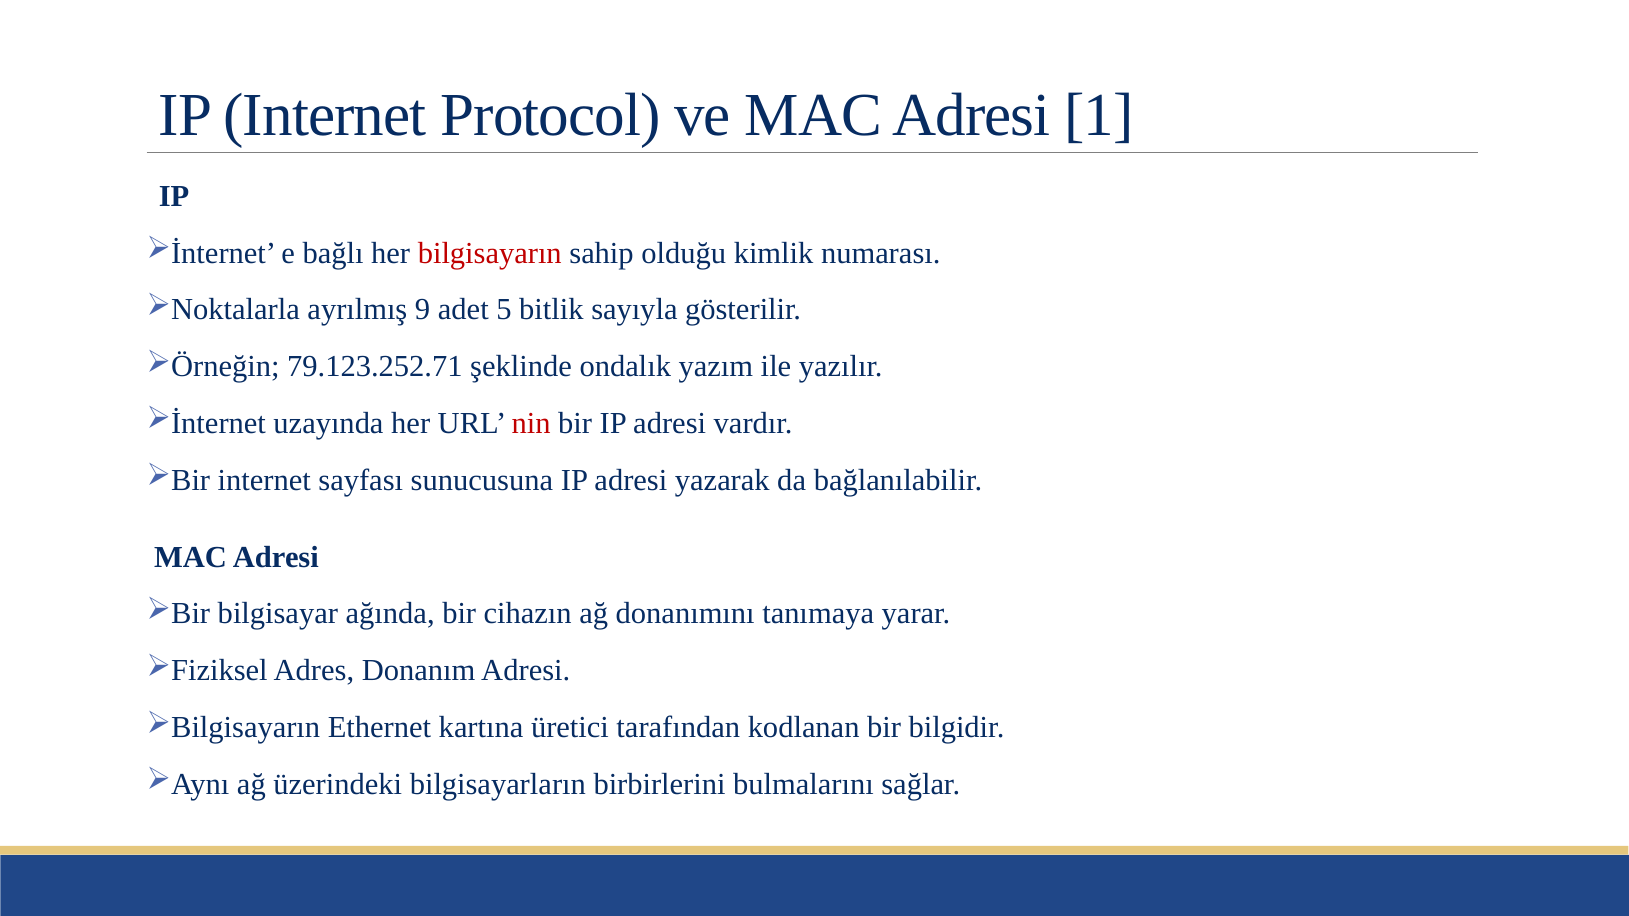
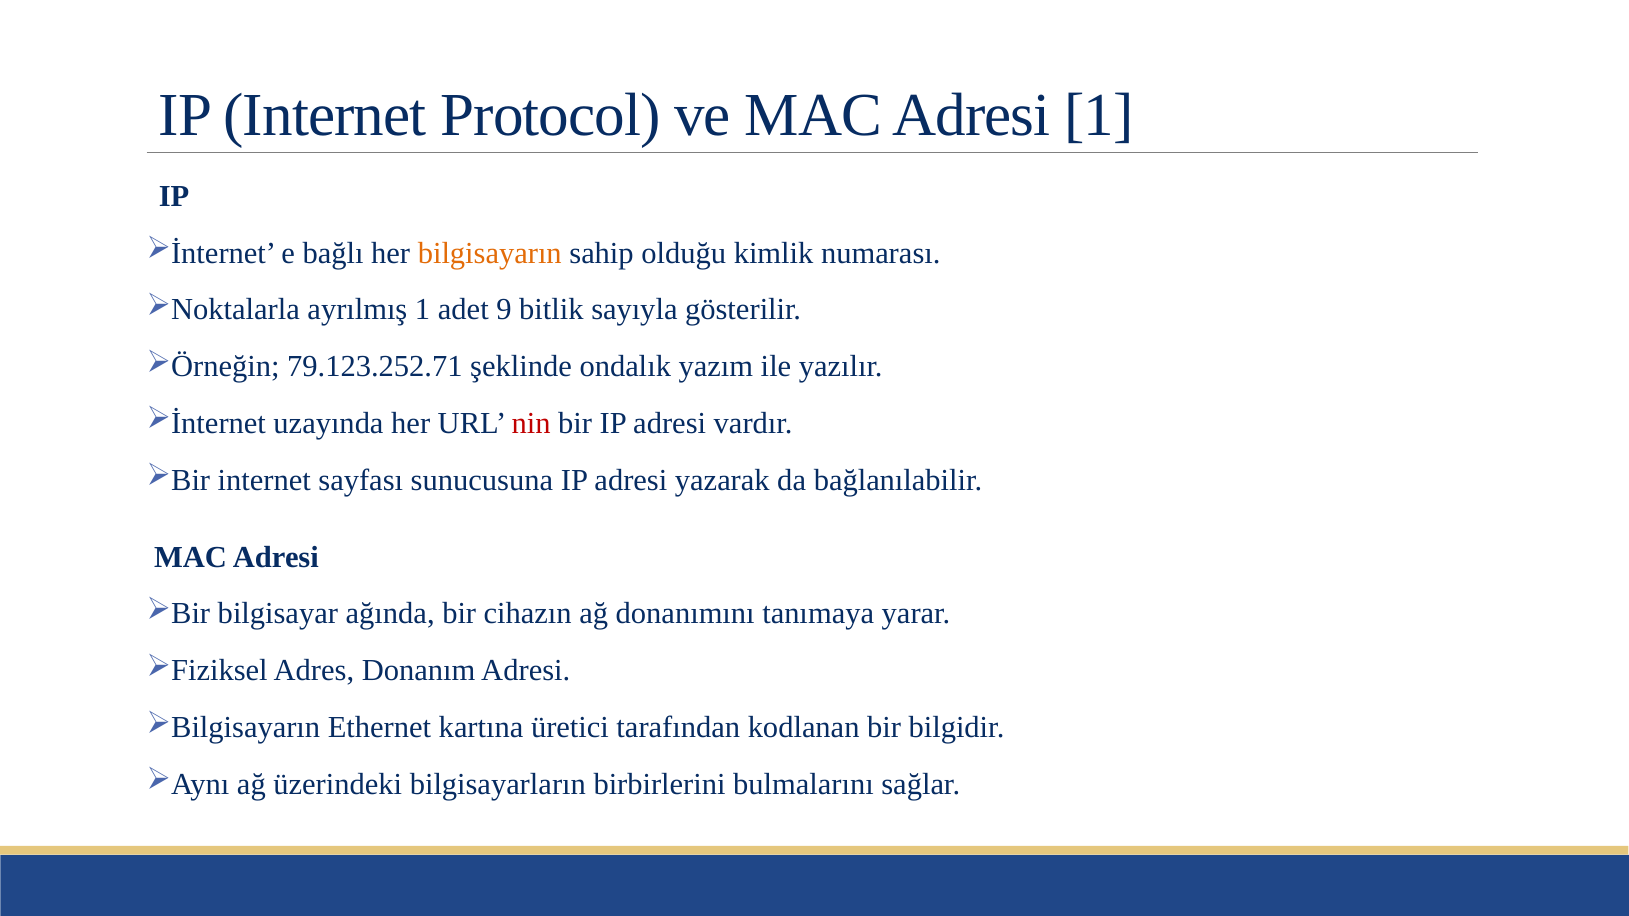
bilgisayarın colour: red -> orange
ayrılmış 9: 9 -> 1
5: 5 -> 9
